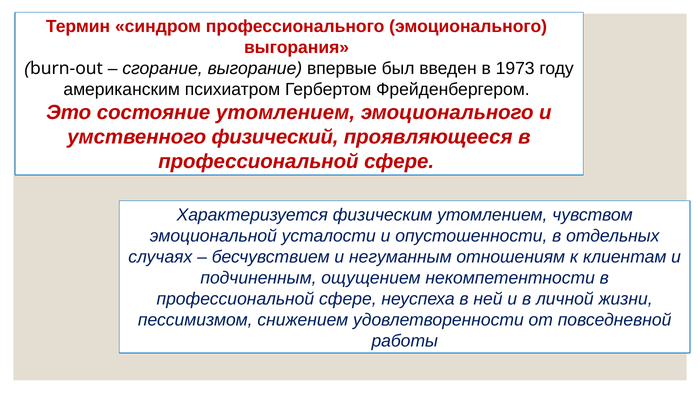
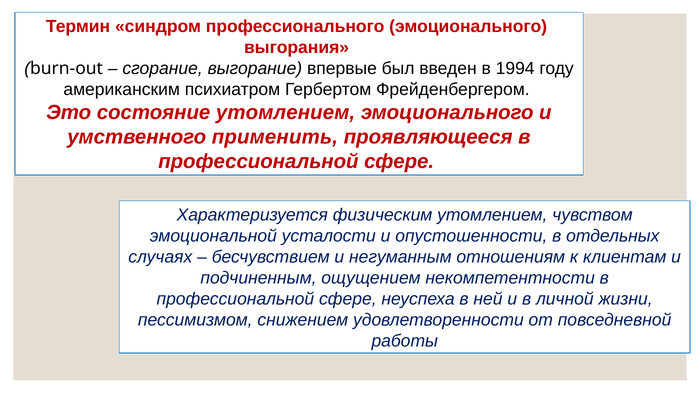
1973: 1973 -> 1994
физический: физический -> применить
